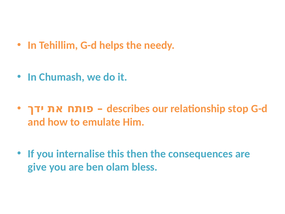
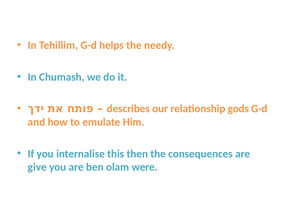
stop: stop -> gods
bless: bless -> were
